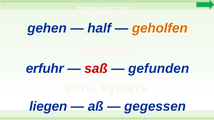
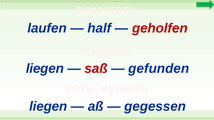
gehen: gehen -> laufen
geholfen colour: orange -> red
erfuhr at (45, 69): erfuhr -> liegen
